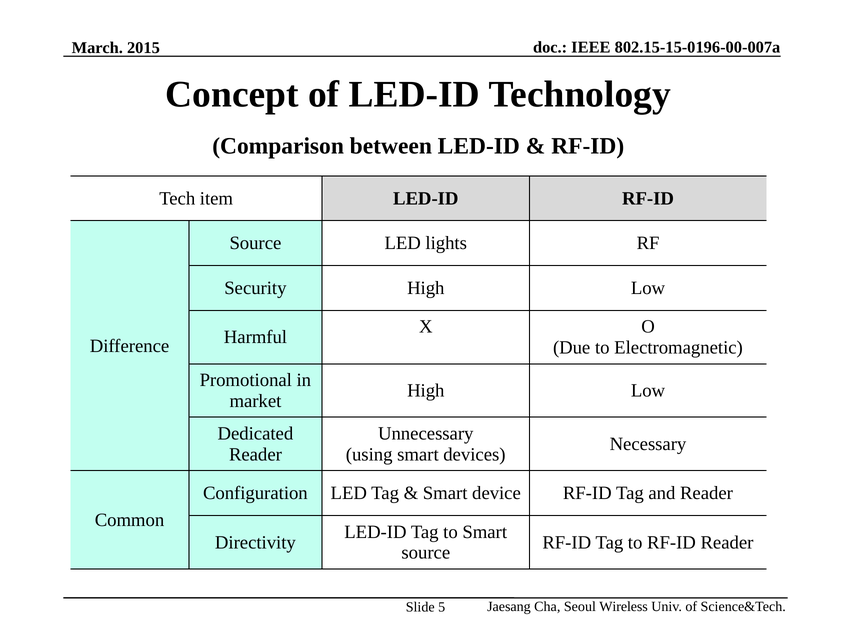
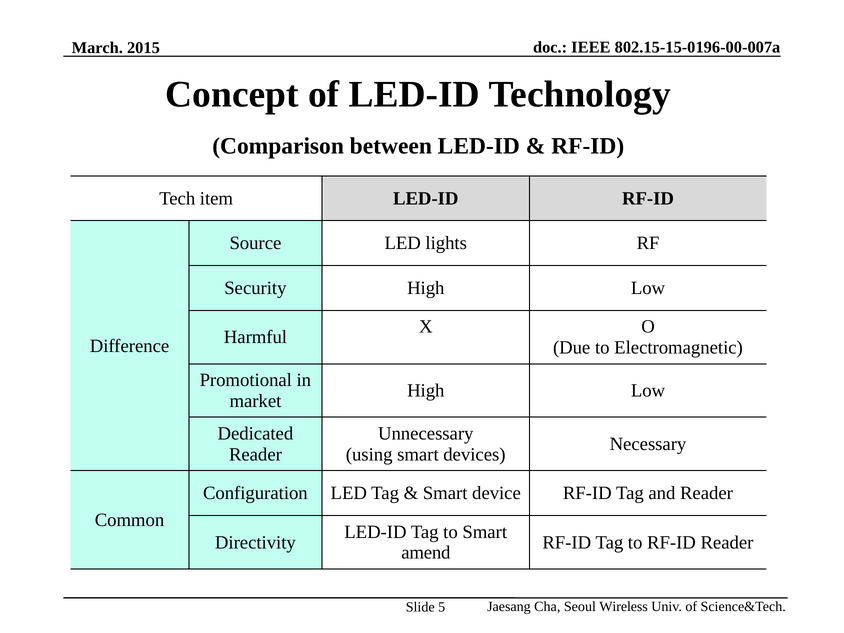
source at (426, 553): source -> amend
